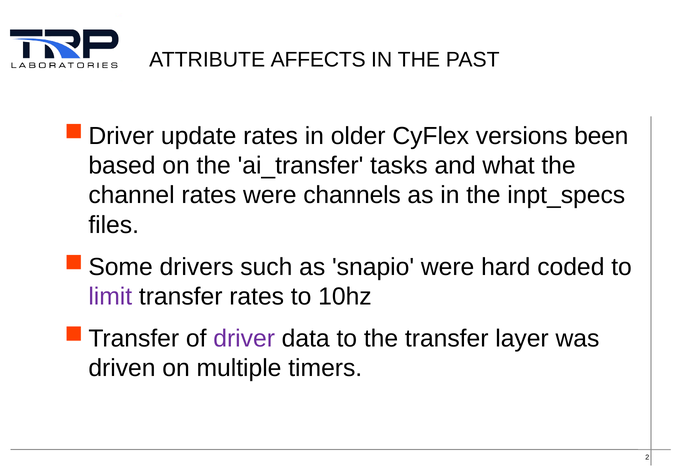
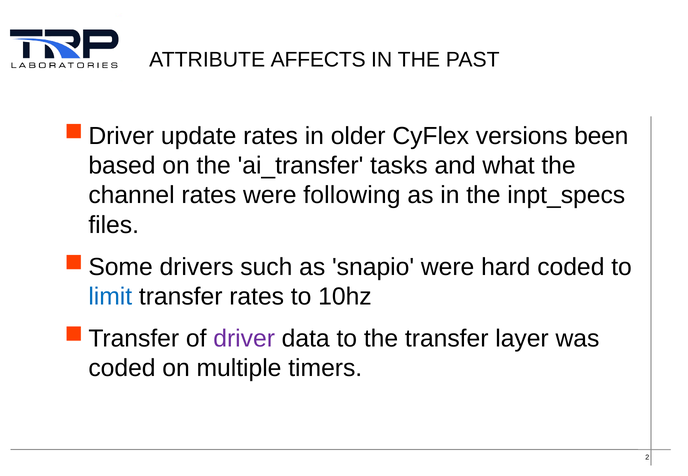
channels: channels -> following
limit colour: purple -> blue
driven at (122, 368): driven -> coded
